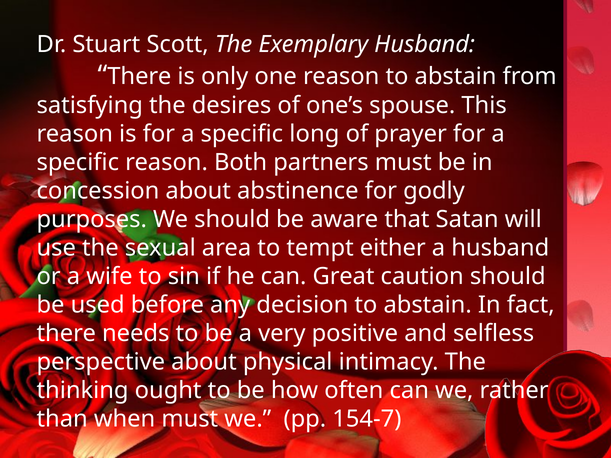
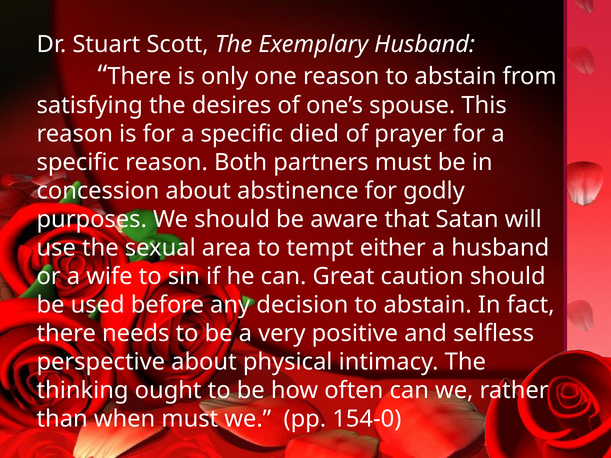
long: long -> died
154-7: 154-7 -> 154-0
